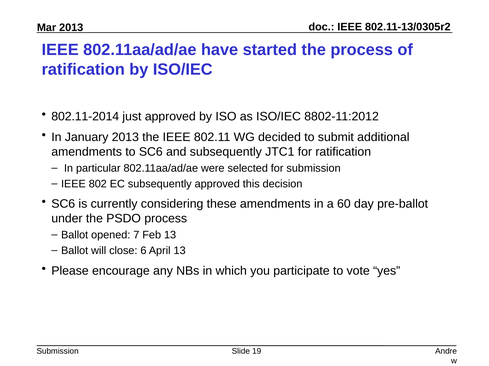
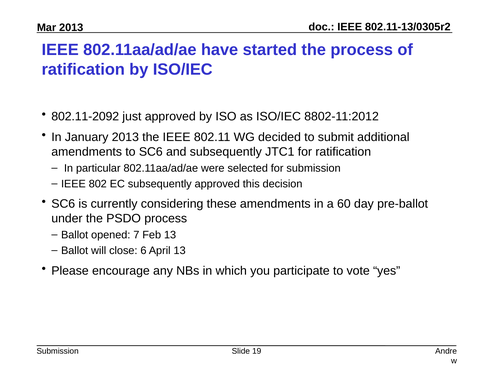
802.11-2014: 802.11-2014 -> 802.11-2092
